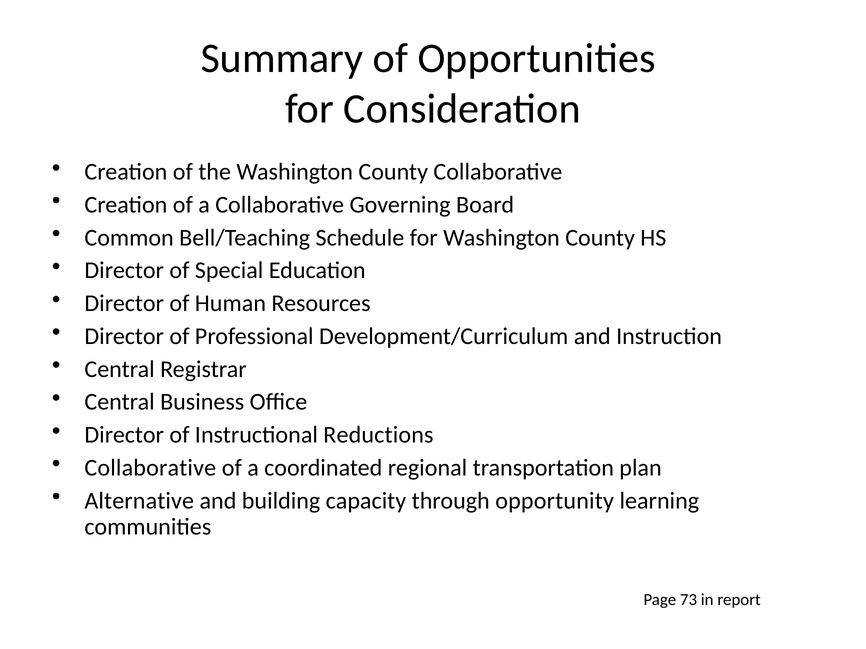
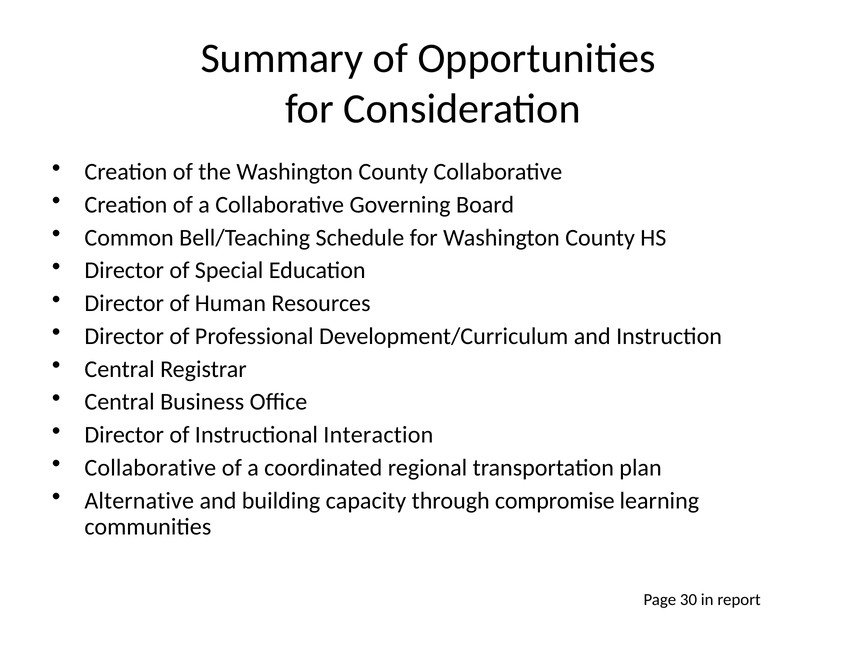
Reductions: Reductions -> Interaction
opportunity: opportunity -> compromise
73: 73 -> 30
